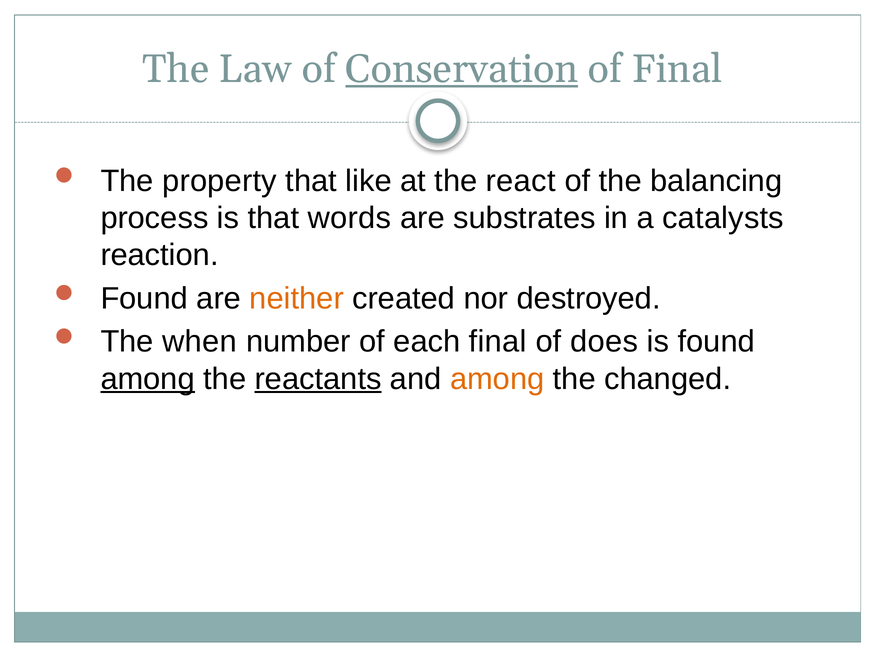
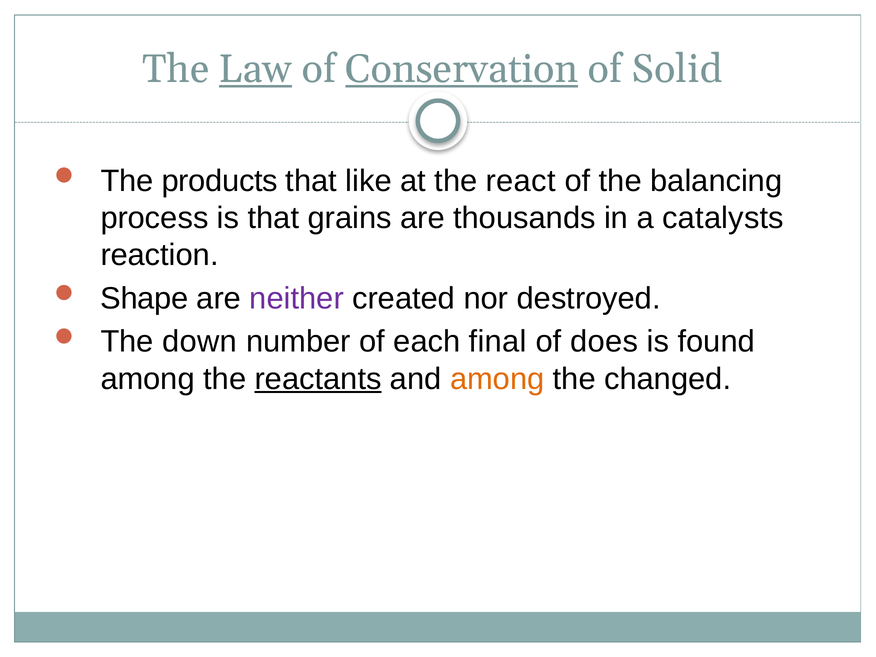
Law underline: none -> present
of Final: Final -> Solid
property: property -> products
words: words -> grains
substrates: substrates -> thousands
Found at (144, 298): Found -> Shape
neither colour: orange -> purple
when: when -> down
among at (148, 379) underline: present -> none
